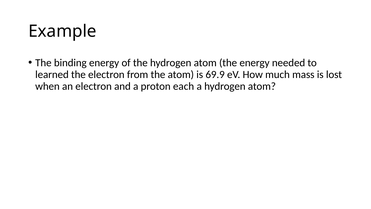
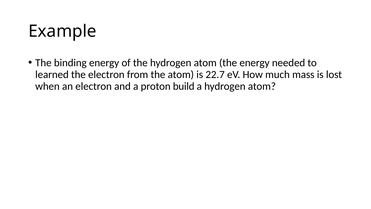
69.9: 69.9 -> 22.7
each: each -> build
